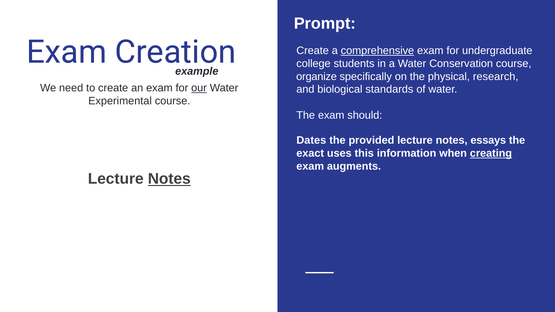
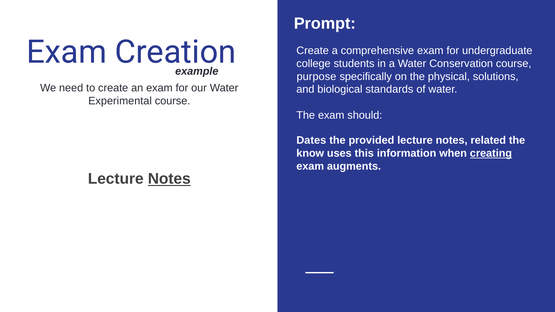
comprehensive underline: present -> none
organize: organize -> purpose
research: research -> solutions
our underline: present -> none
essays: essays -> related
exact: exact -> know
